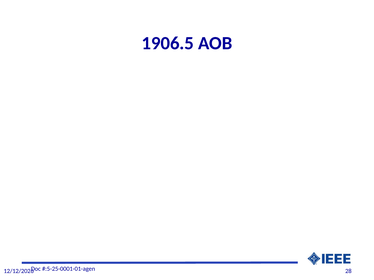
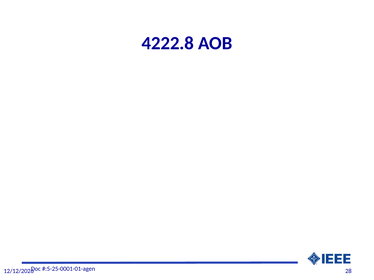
1906.5: 1906.5 -> 4222.8
